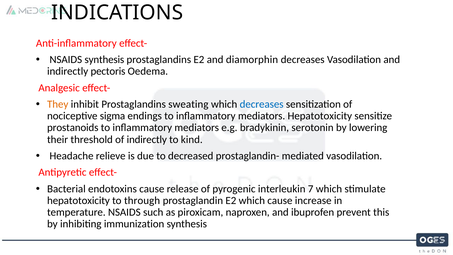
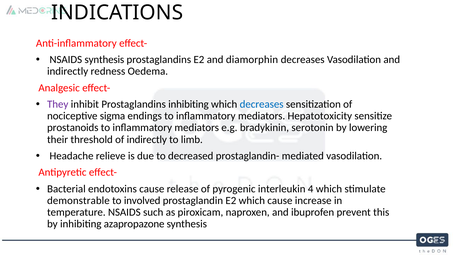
pectoris: pectoris -> redness
They colour: orange -> purple
Prostaglandins sweating: sweating -> inhibiting
kind: kind -> limb
7: 7 -> 4
hepatotoxicity at (78, 200): hepatotoxicity -> demonstrable
through: through -> involved
immunization: immunization -> azapropazone
